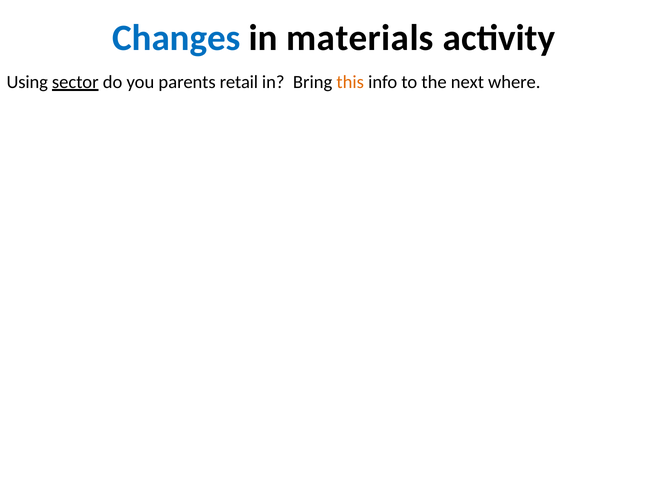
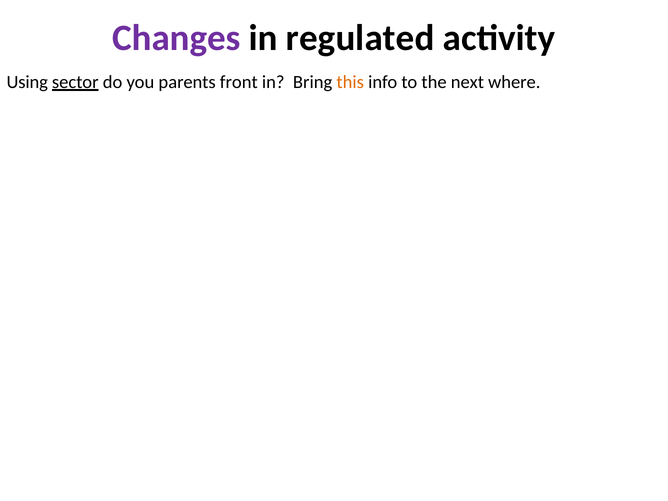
Changes colour: blue -> purple
materials: materials -> regulated
retail: retail -> front
